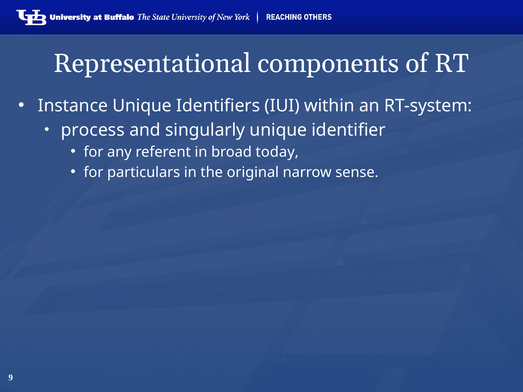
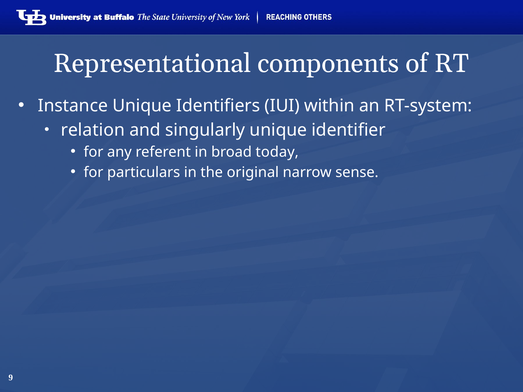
process: process -> relation
